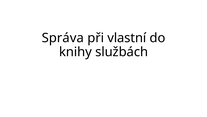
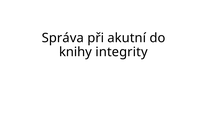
vlastní: vlastní -> akutní
službách: službách -> integrity
